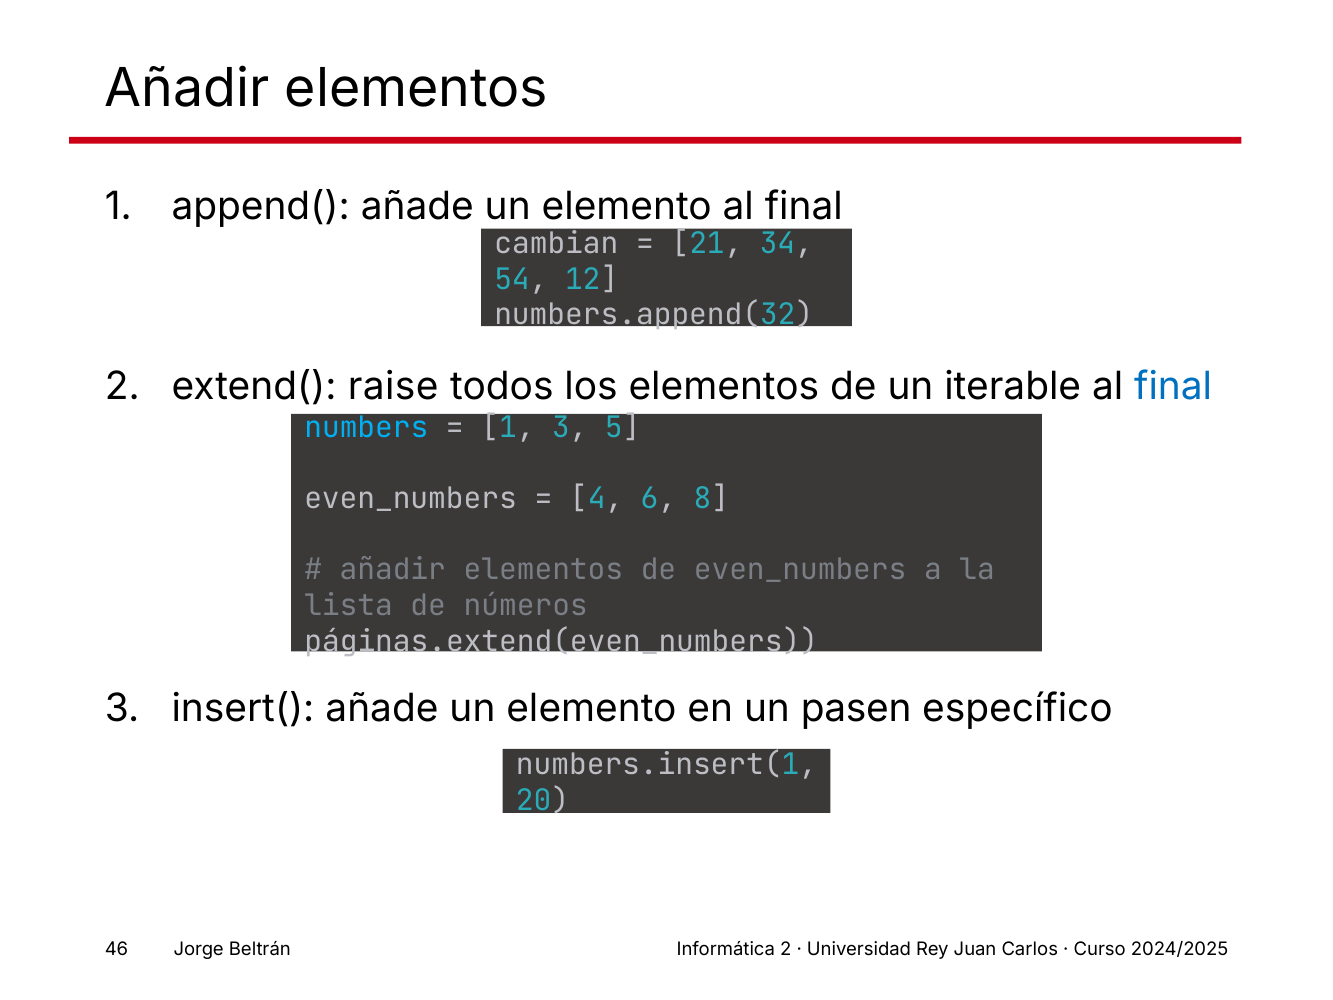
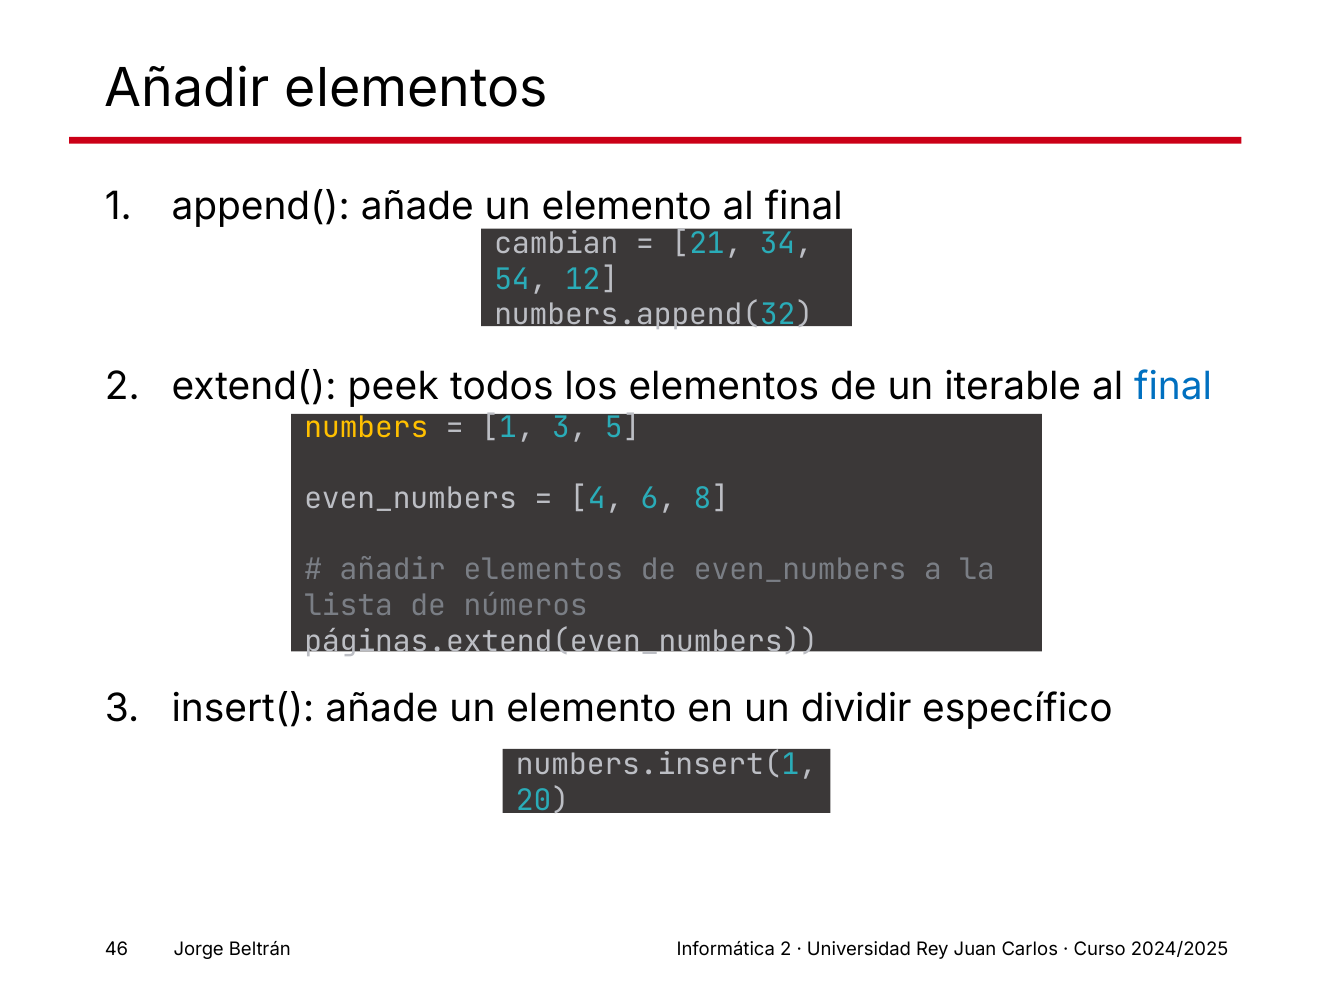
raise: raise -> peek
numbers colour: light blue -> yellow
pasen: pasen -> dividir
